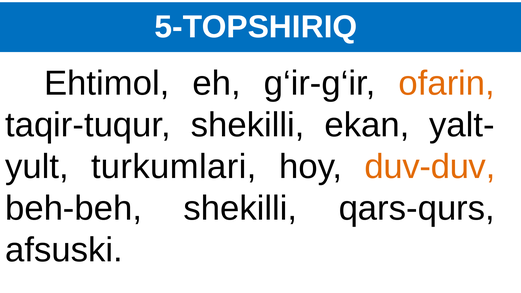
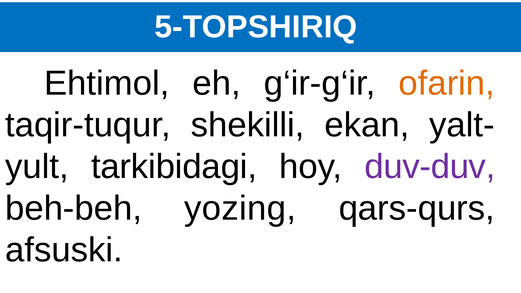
turkumlari: turkumlari -> tarkibidagi
duv-duv colour: orange -> purple
beh-beh shekilli: shekilli -> yozing
